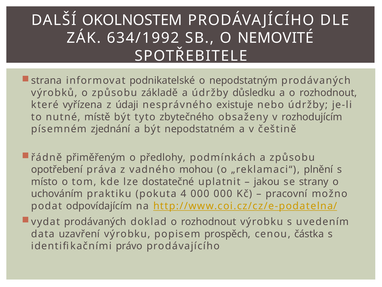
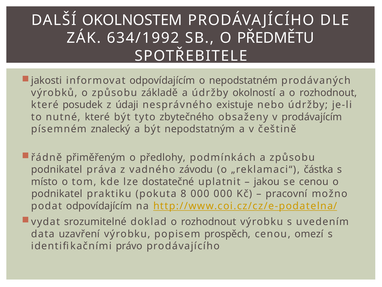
NEMOVITÉ: NEMOVITÉ -> PŘEDMĚTU
strana: strana -> jakosti
informovat podnikatelské: podnikatelské -> odpovídajícím
nepodstatným: nepodstatným -> nepodstatném
důsledku: důsledku -> okolností
vyřízena: vyřízena -> posudek
nutné místě: místě -> které
rozhodujícím: rozhodujícím -> prodávajícím
zjednání: zjednání -> znalecký
nepodstatném: nepodstatném -> nepodstatným
opotřebení at (57, 169): opotřebení -> podnikatel
mohou: mohou -> závodu
plnění: plnění -> částka
se strany: strany -> cenou
uchováním at (57, 194): uchováním -> podnikatel
4: 4 -> 8
vydat prodávaných: prodávaných -> srozumitelné
částka: částka -> omezí
